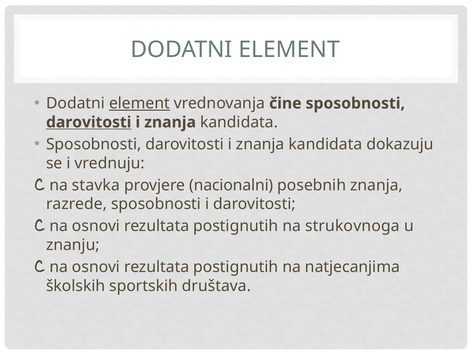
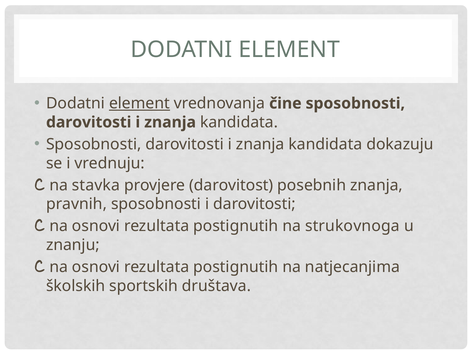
darovitosti at (89, 122) underline: present -> none
nacionalni: nacionalni -> darovitost
razrede: razrede -> pravnih
